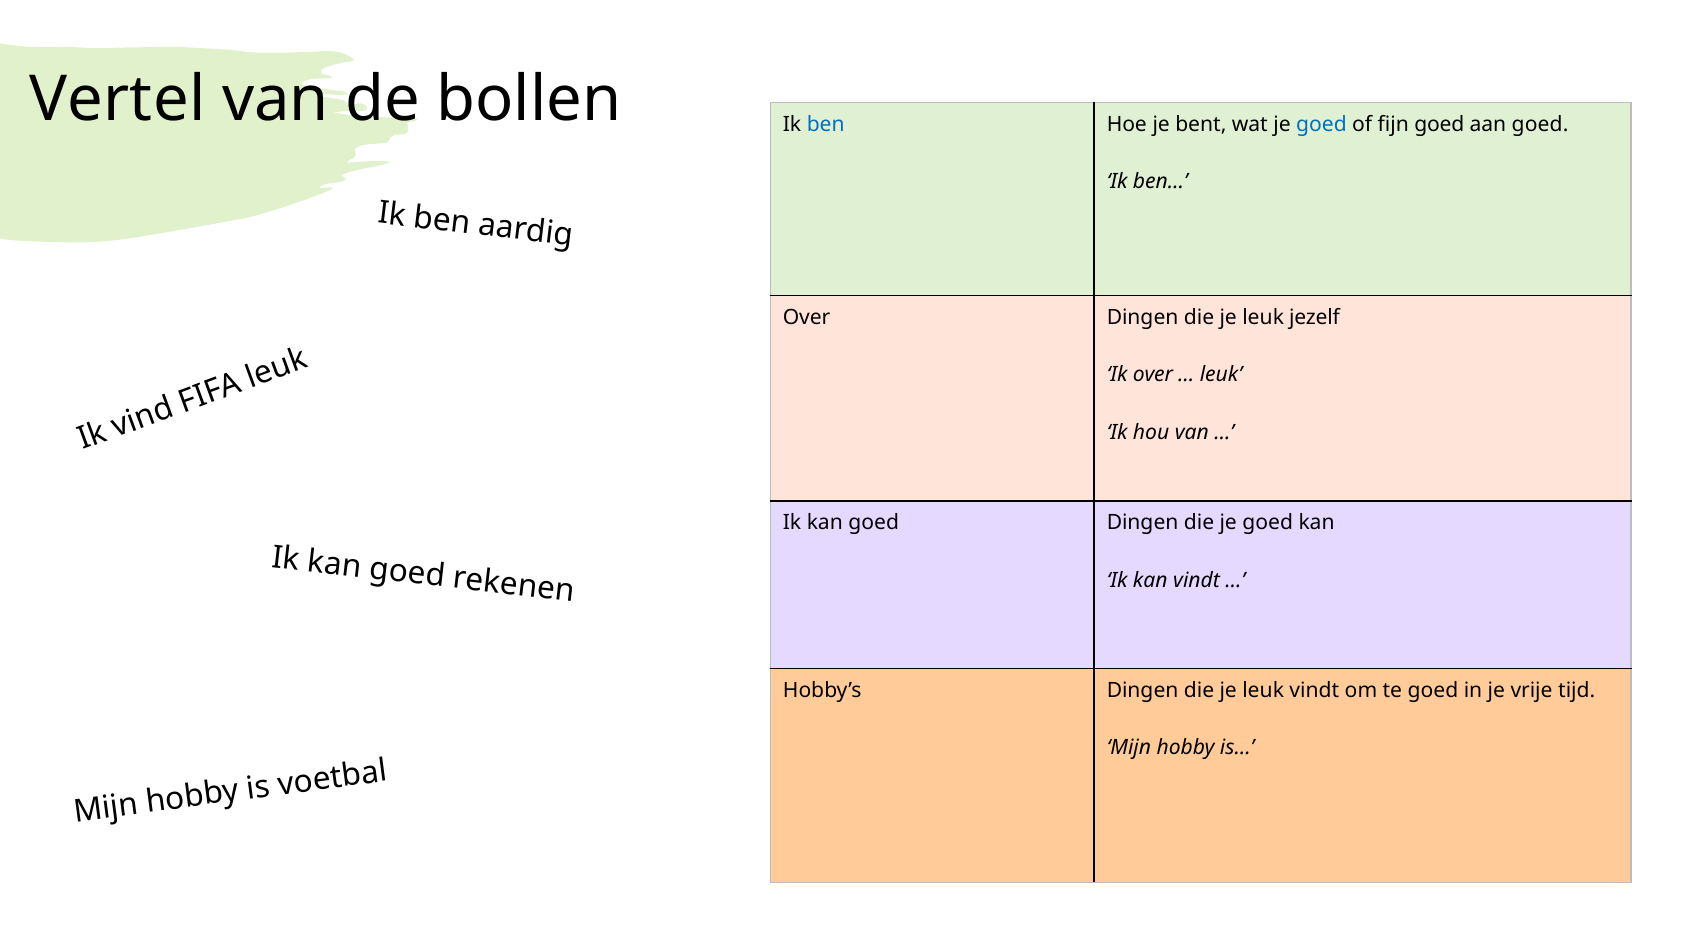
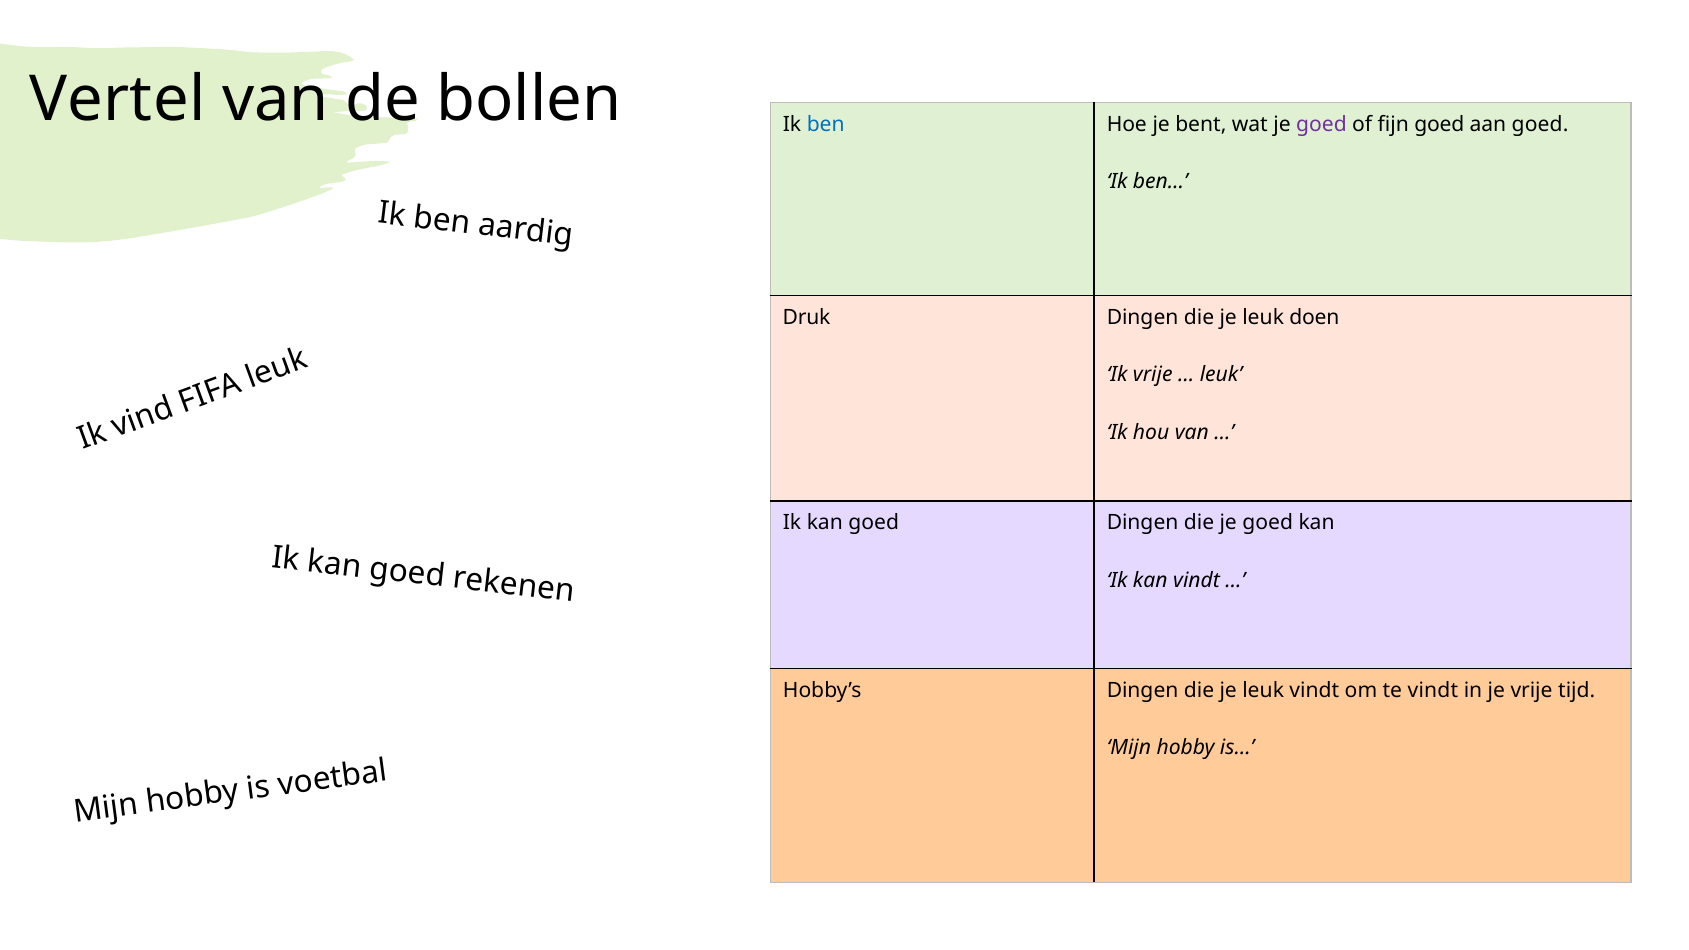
goed at (1321, 124) colour: blue -> purple
Over at (807, 318): Over -> Druk
jezelf: jezelf -> doen
Ik over: over -> vrije
te goed: goed -> vindt
